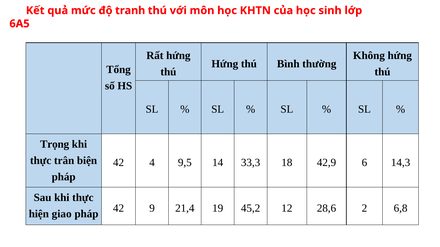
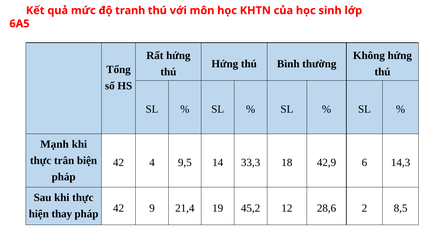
Trọng: Trọng -> Mạnh
6,8: 6,8 -> 8,5
giao: giao -> thay
